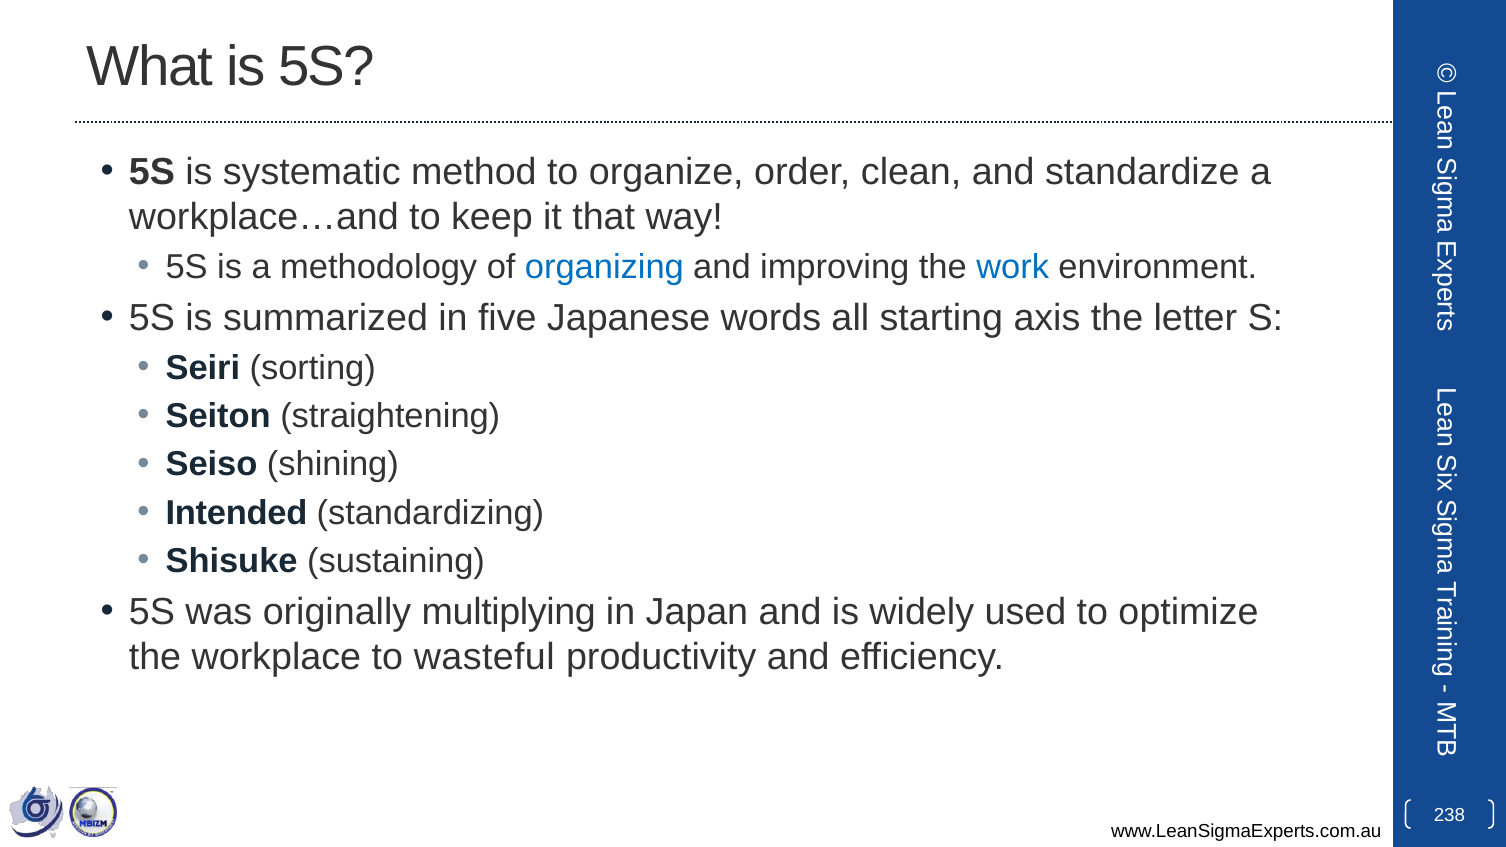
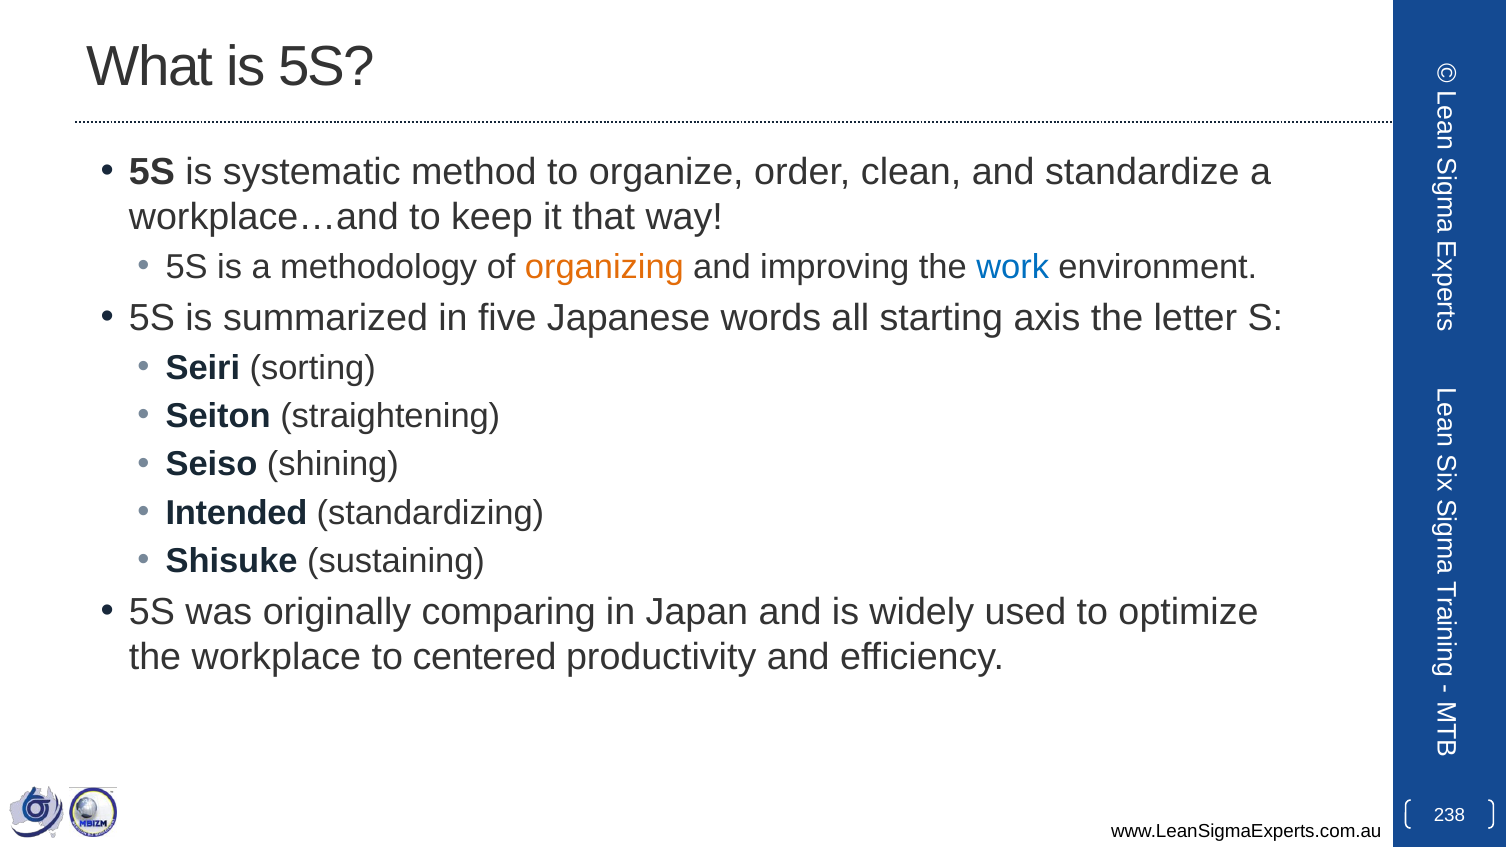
organizing colour: blue -> orange
multiplying: multiplying -> comparing
wasteful: wasteful -> centered
